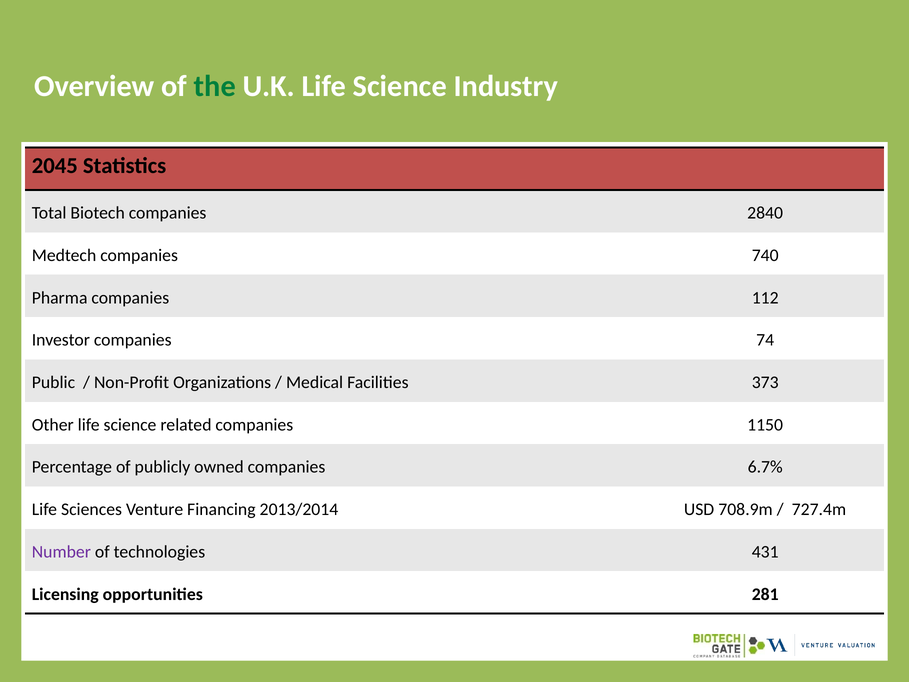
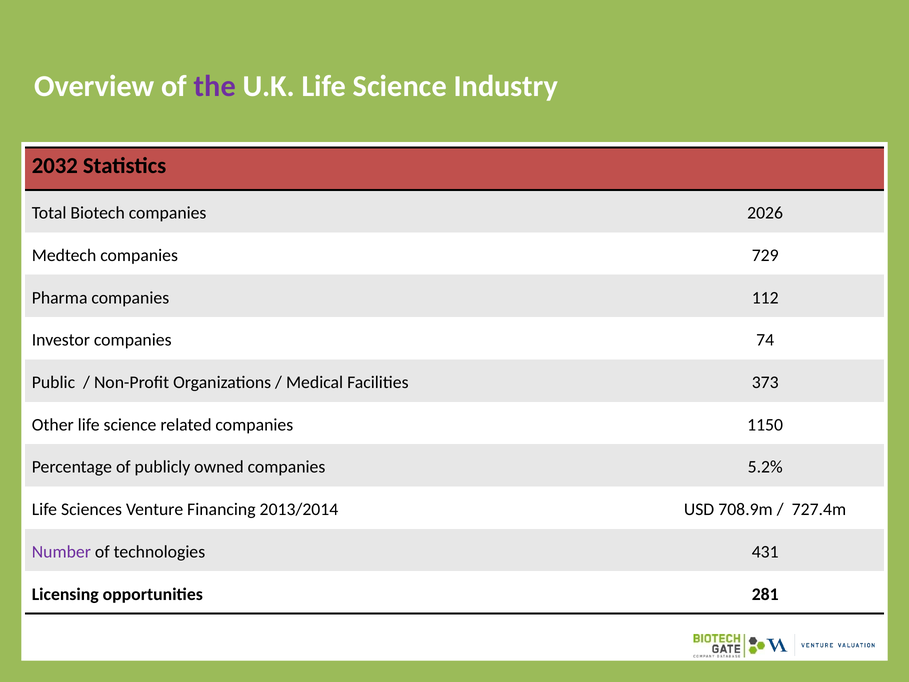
the colour: green -> purple
2045: 2045 -> 2032
2840: 2840 -> 2026
740: 740 -> 729
6.7%: 6.7% -> 5.2%
